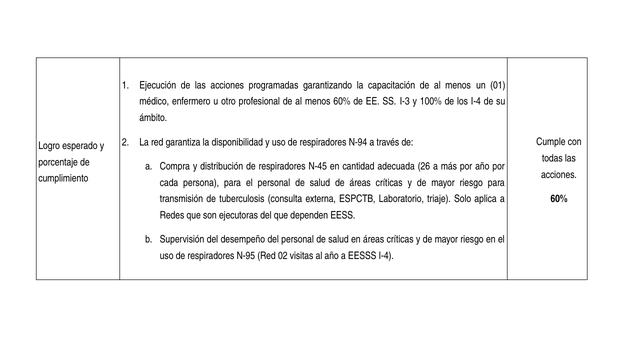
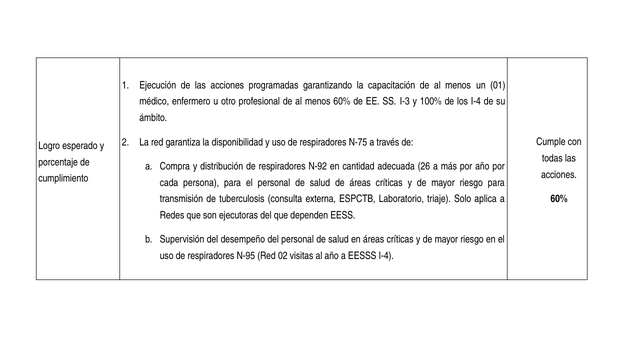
N-94: N-94 -> N-75
N-45: N-45 -> N-92
